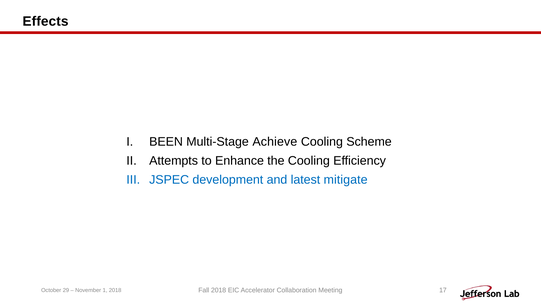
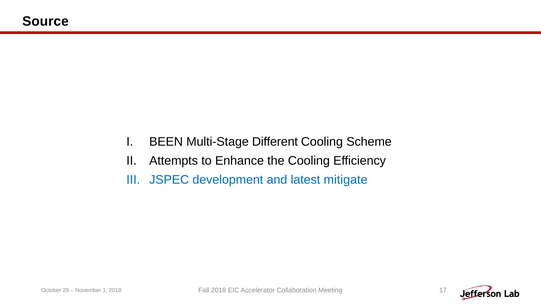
Effects: Effects -> Source
Achieve: Achieve -> Different
